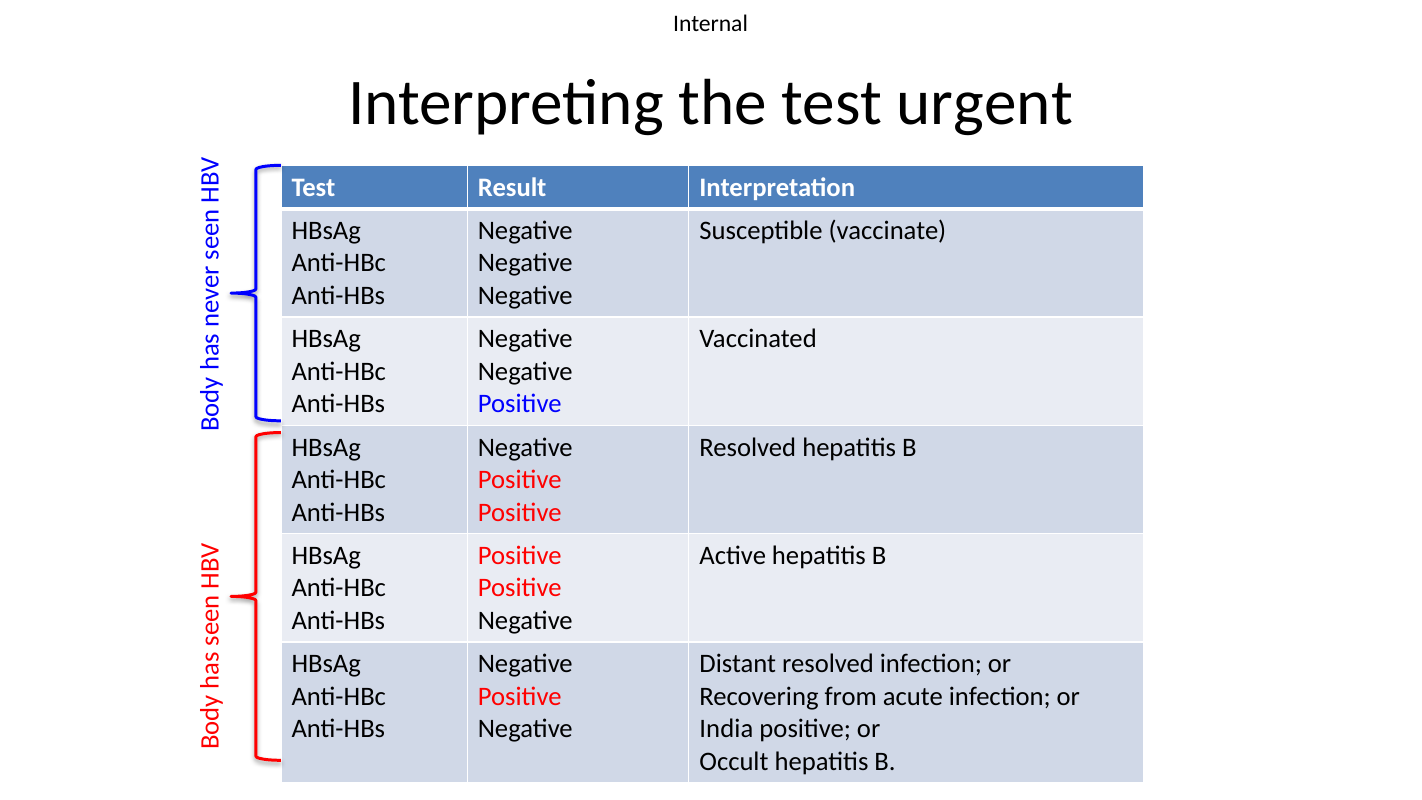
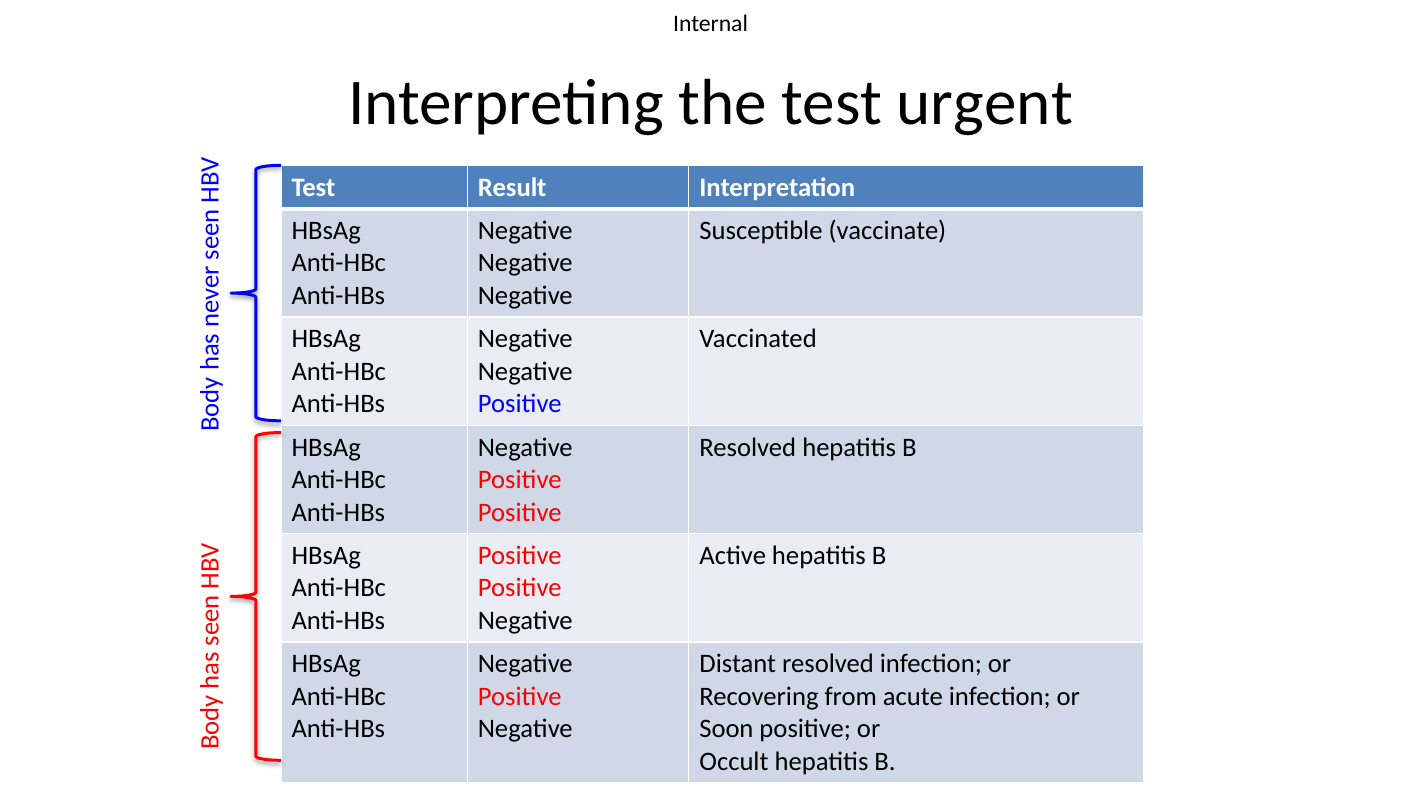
India: India -> Soon
